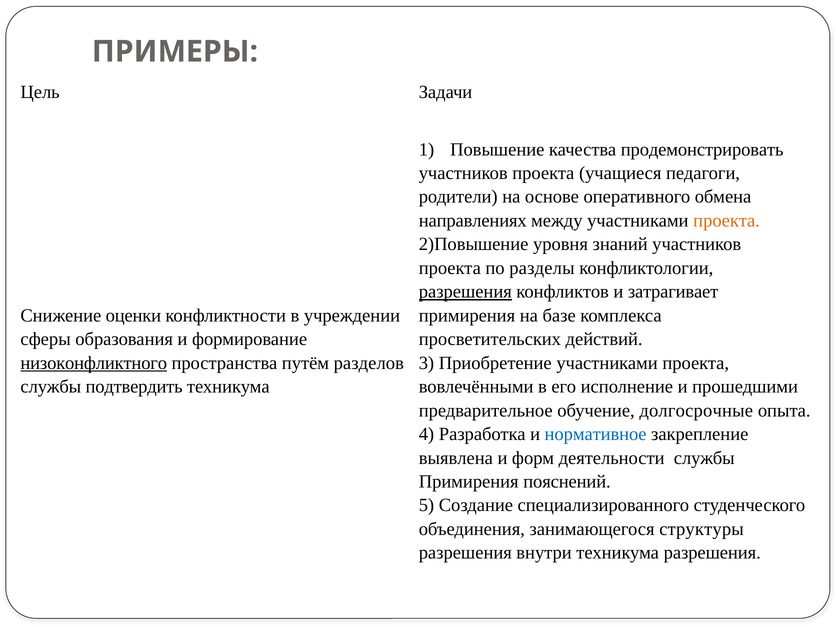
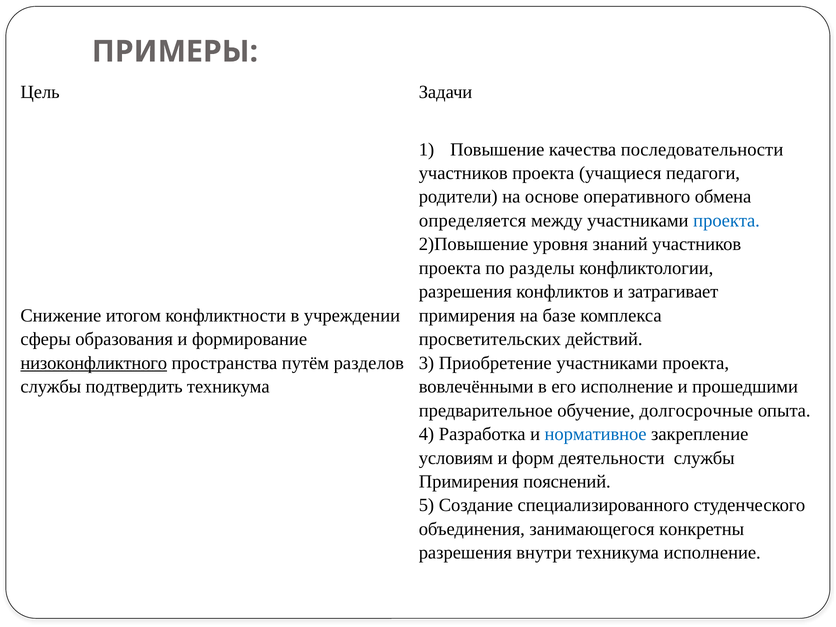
продемонстрировать: продемонстрировать -> последовательности
направлениях: направлениях -> определяется
проекта at (727, 221) colour: orange -> blue
разрешения at (465, 292) underline: present -> none
оценки: оценки -> итогом
выявлена: выявлена -> условиям
структуры: структуры -> конкретны
техникума разрешения: разрешения -> исполнение
